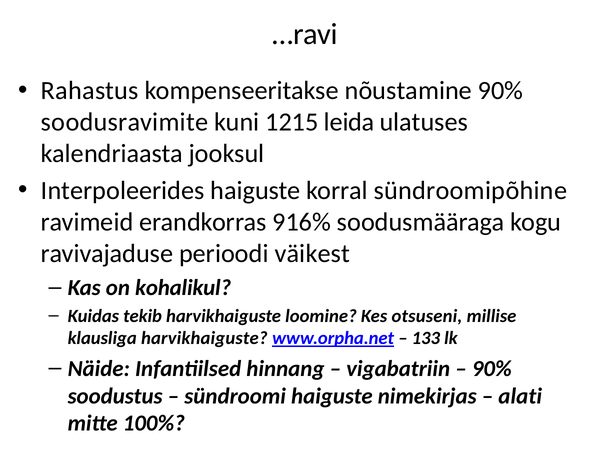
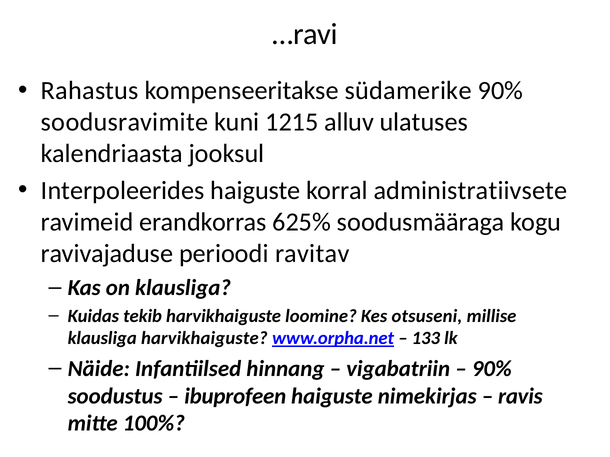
nõustamine: nõustamine -> südamerike
leida: leida -> alluv
sündroomipõhine: sündroomipõhine -> administratiivsete
916%: 916% -> 625%
väikest: väikest -> ravitav
on kohalikul: kohalikul -> klausliga
sündroomi: sündroomi -> ibuprofeen
alati: alati -> ravis
